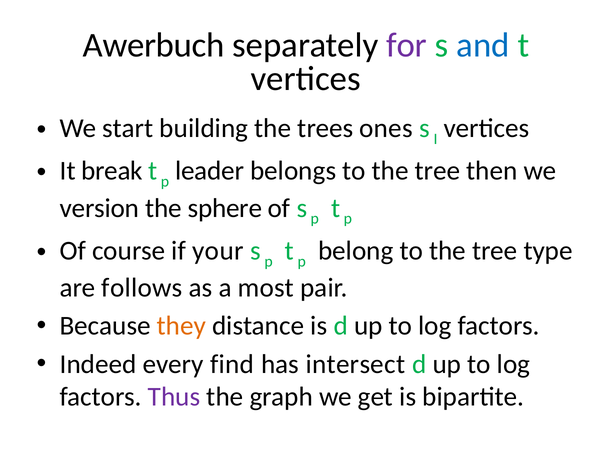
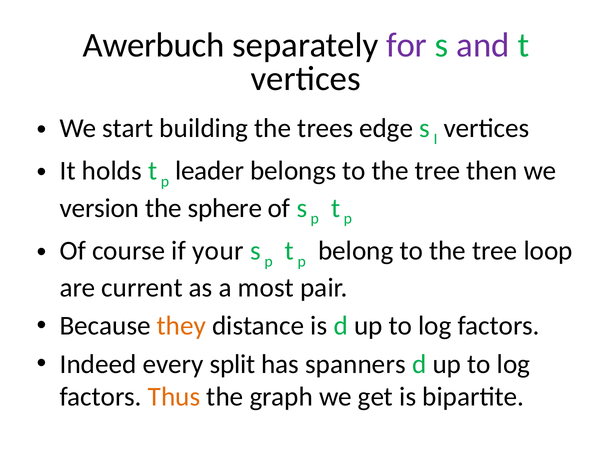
and colour: blue -> purple
ones: ones -> edge
break: break -> holds
type: type -> loop
follows: follows -> current
find: find -> split
intersect: intersect -> spanners
Thus colour: purple -> orange
